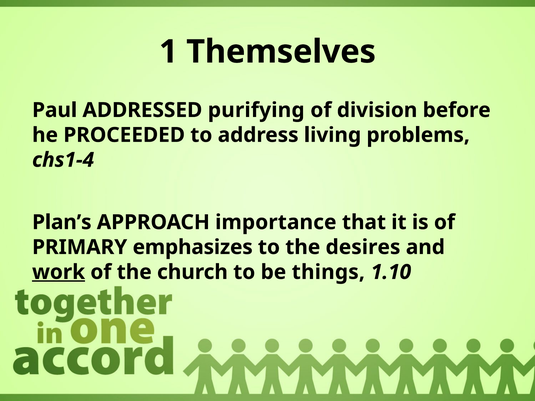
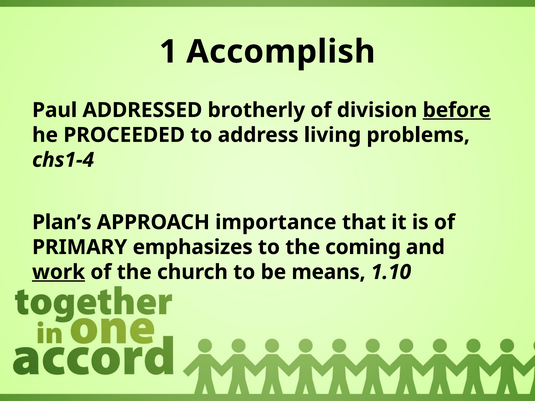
Themselves: Themselves -> Accomplish
purifying: purifying -> brotherly
before underline: none -> present
desires: desires -> coming
things: things -> means
